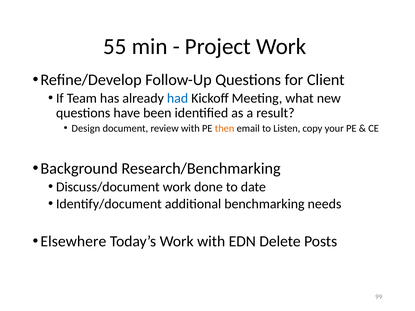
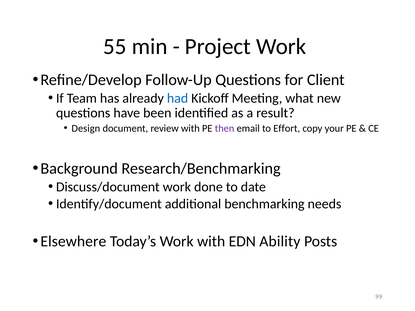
then colour: orange -> purple
Listen: Listen -> Effort
Delete: Delete -> Ability
